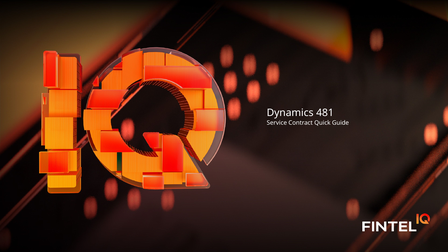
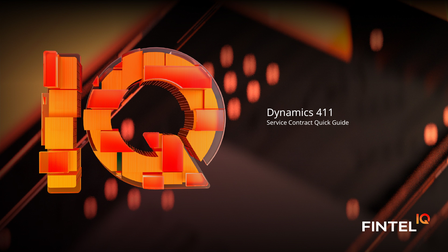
481: 481 -> 411
